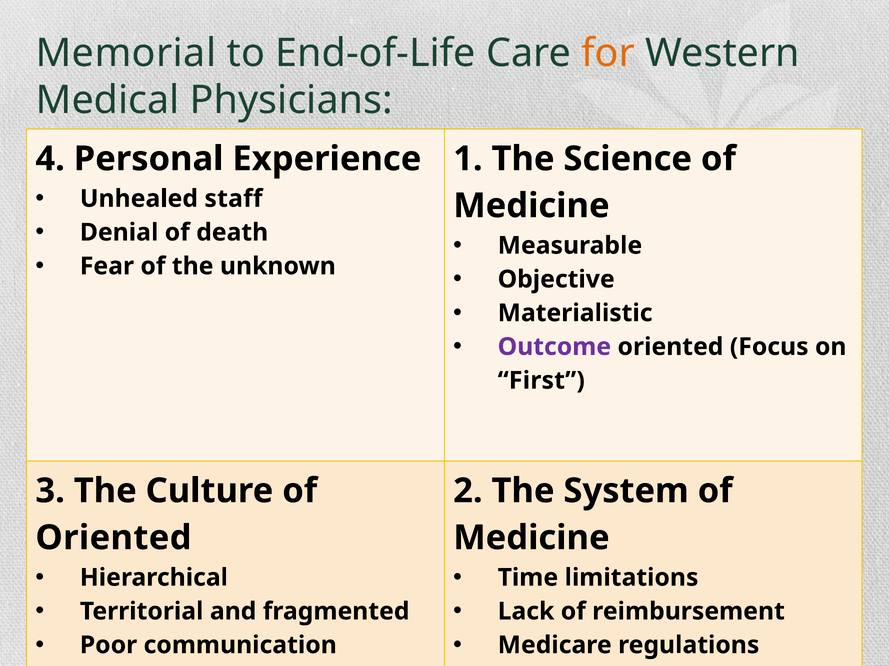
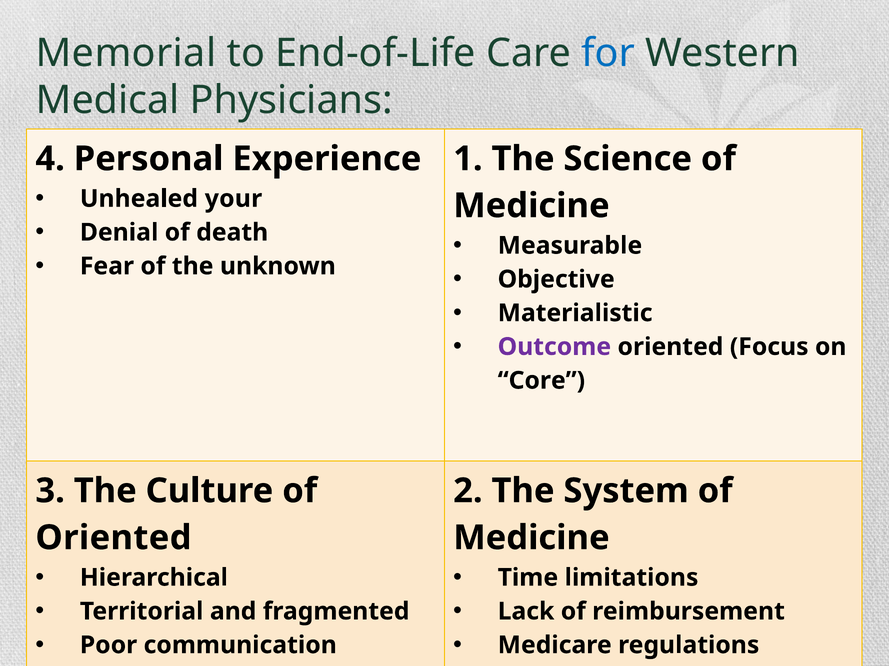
for colour: orange -> blue
staff: staff -> your
First: First -> Core
